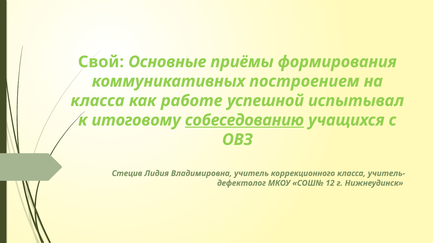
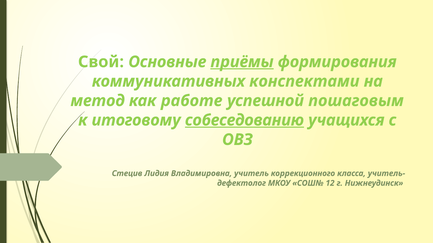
приёмы underline: none -> present
построением: построением -> конспектами
класса at (98, 101): класса -> метод
испытывал: испытывал -> пошаговым
